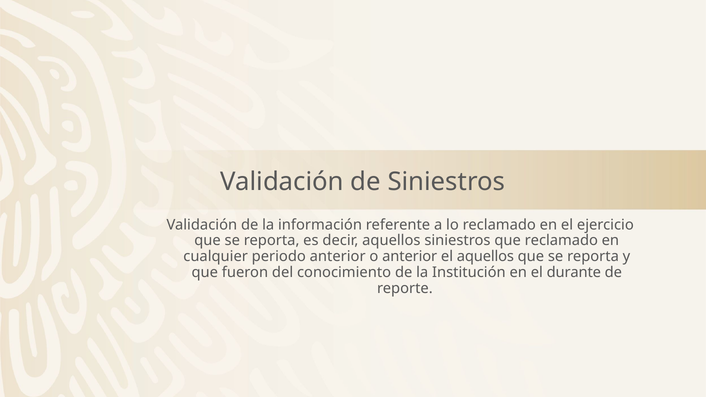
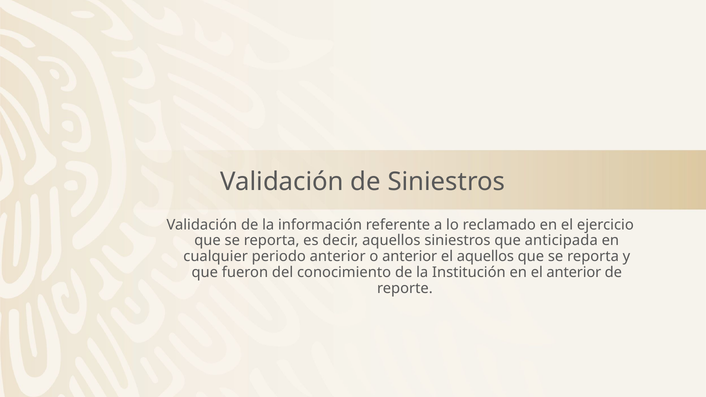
que reclamado: reclamado -> anticipada
el durante: durante -> anterior
